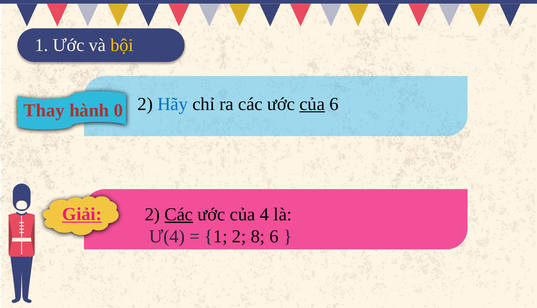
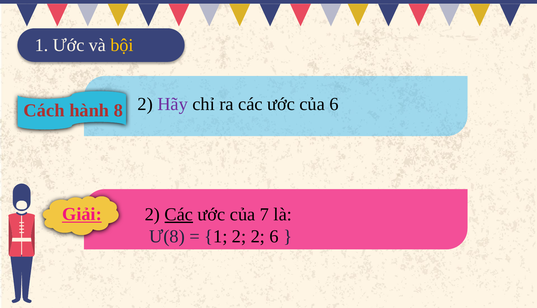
Hãy colour: blue -> purple
của at (312, 104) underline: present -> none
Thay: Thay -> Cách
0: 0 -> 8
4: 4 -> 7
Ư(4: Ư(4 -> Ư(8
2 8: 8 -> 2
